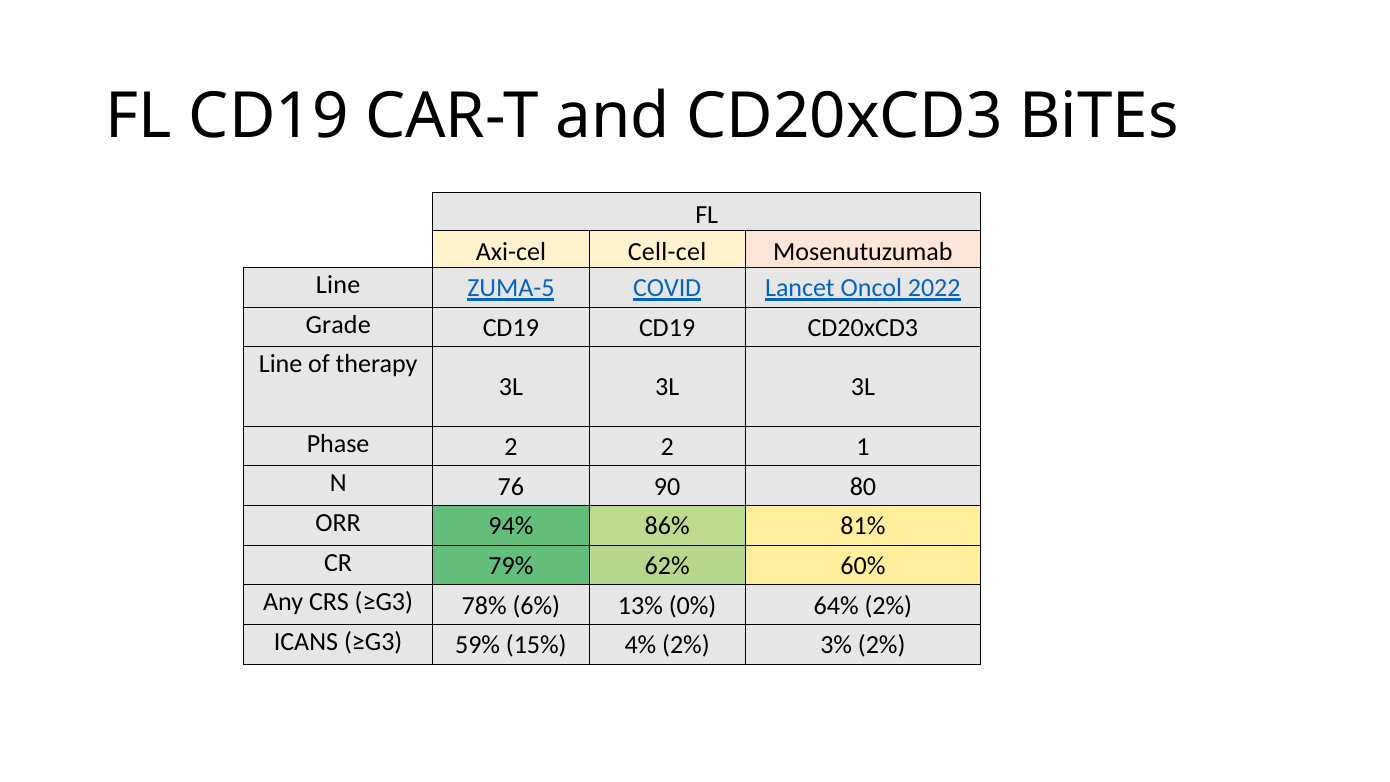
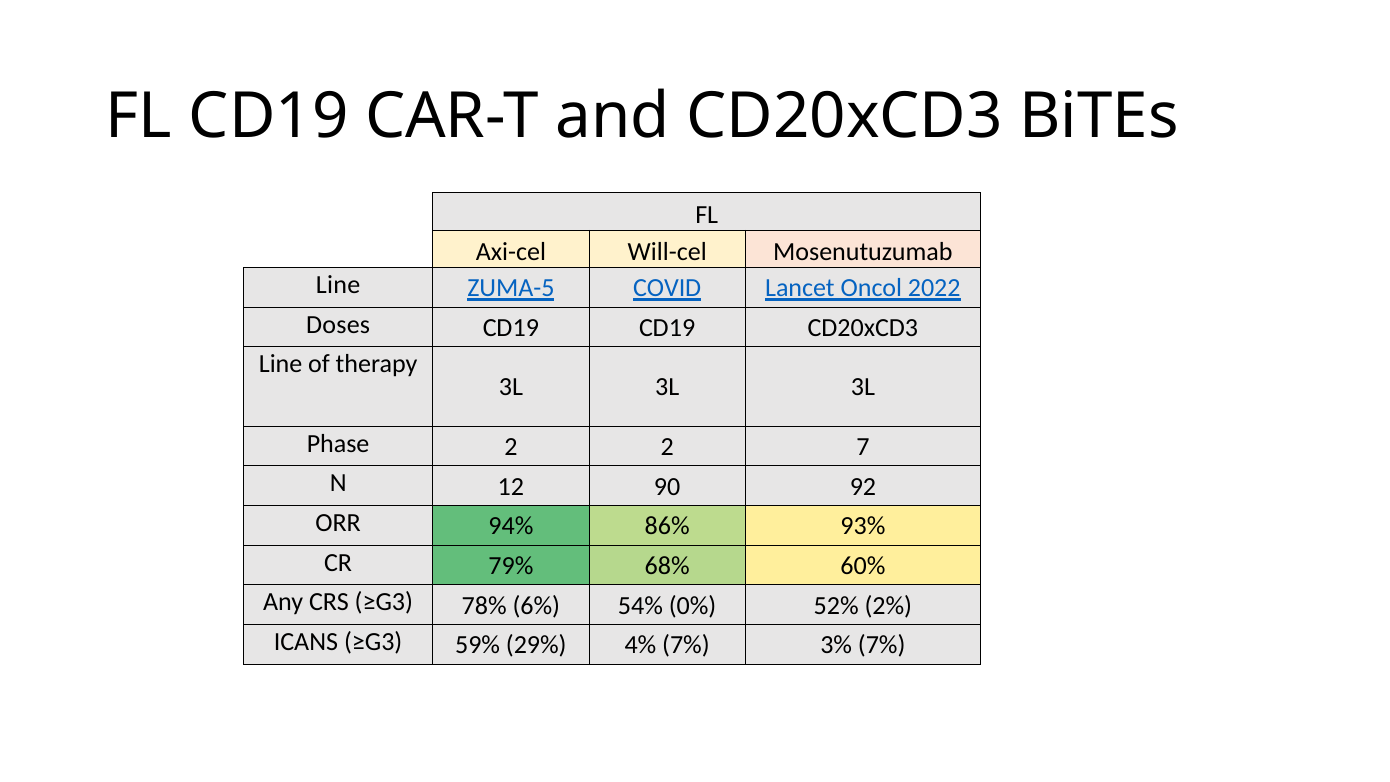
Cell-cel: Cell-cel -> Will-cel
Grade: Grade -> Doses
1: 1 -> 7
76: 76 -> 12
80: 80 -> 92
81%: 81% -> 93%
62%: 62% -> 68%
13%: 13% -> 54%
64%: 64% -> 52%
15%: 15% -> 29%
4% 2%: 2% -> 7%
3% 2%: 2% -> 7%
